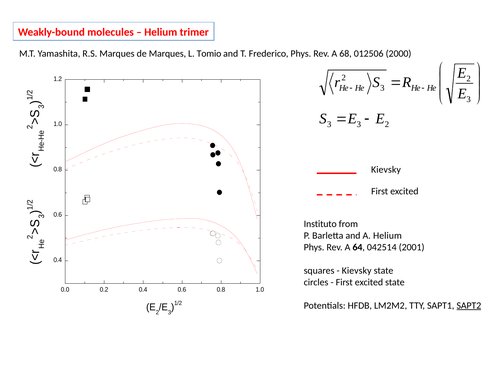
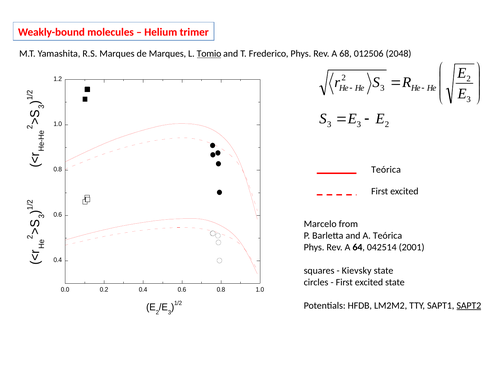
Tomio underline: none -> present
2000: 2000 -> 2048
Kievsky at (386, 170): Kievsky -> Teórica
Instituto: Instituto -> Marcelo
A Helium: Helium -> Teórica
